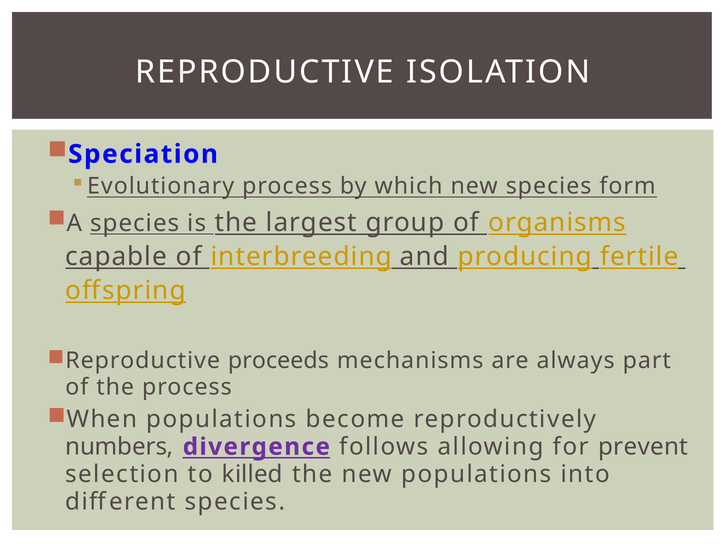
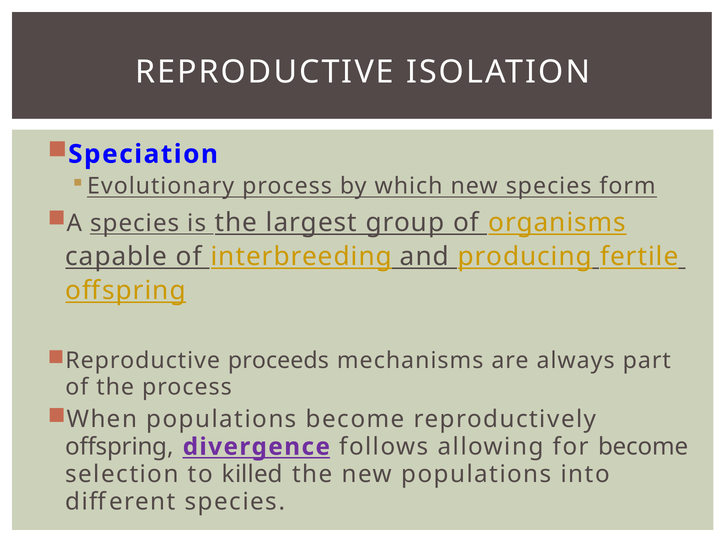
numbers at (119, 447): numbers -> offspring
for prevent: prevent -> become
